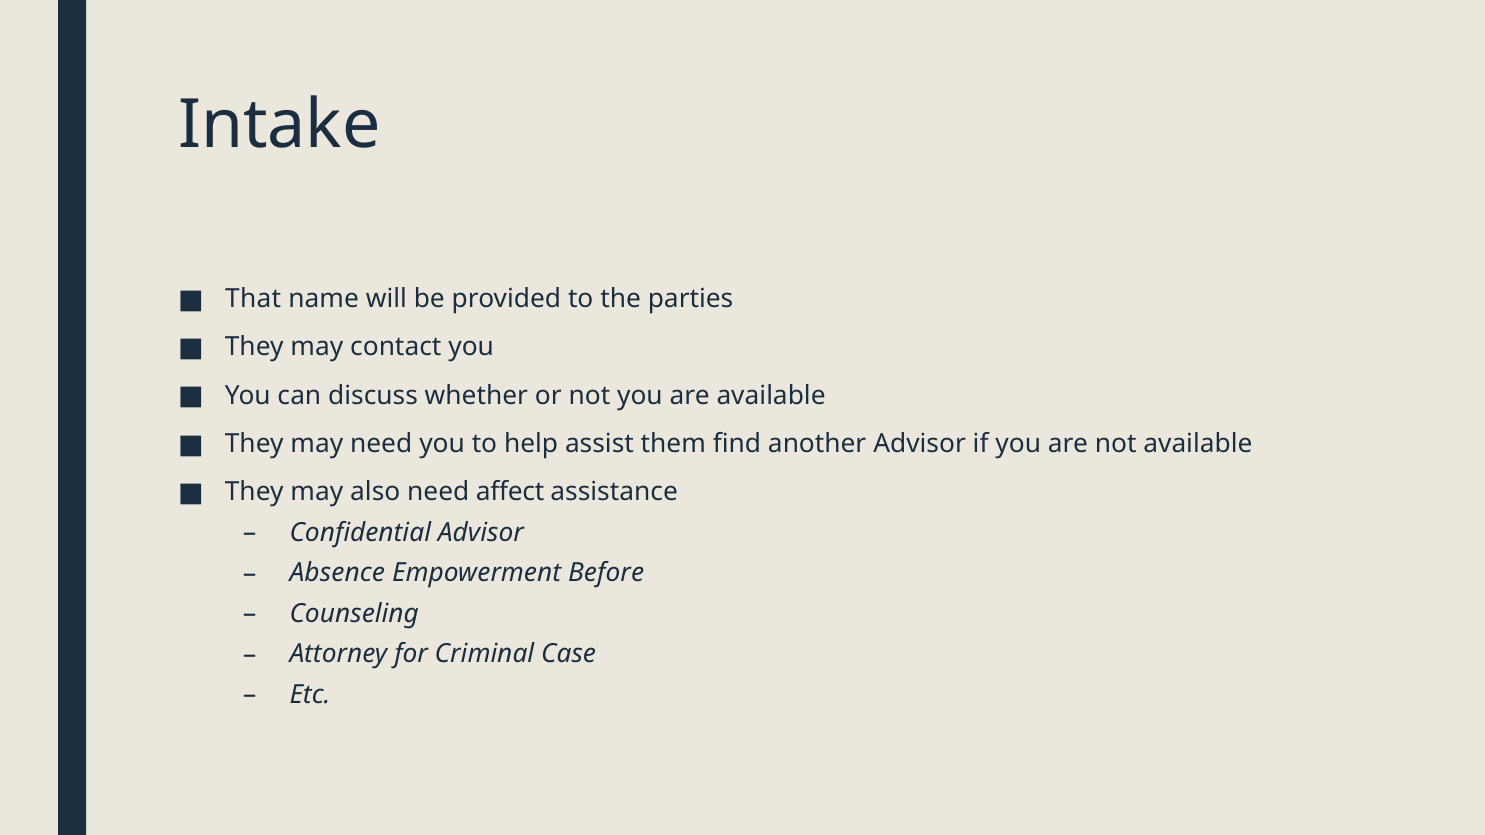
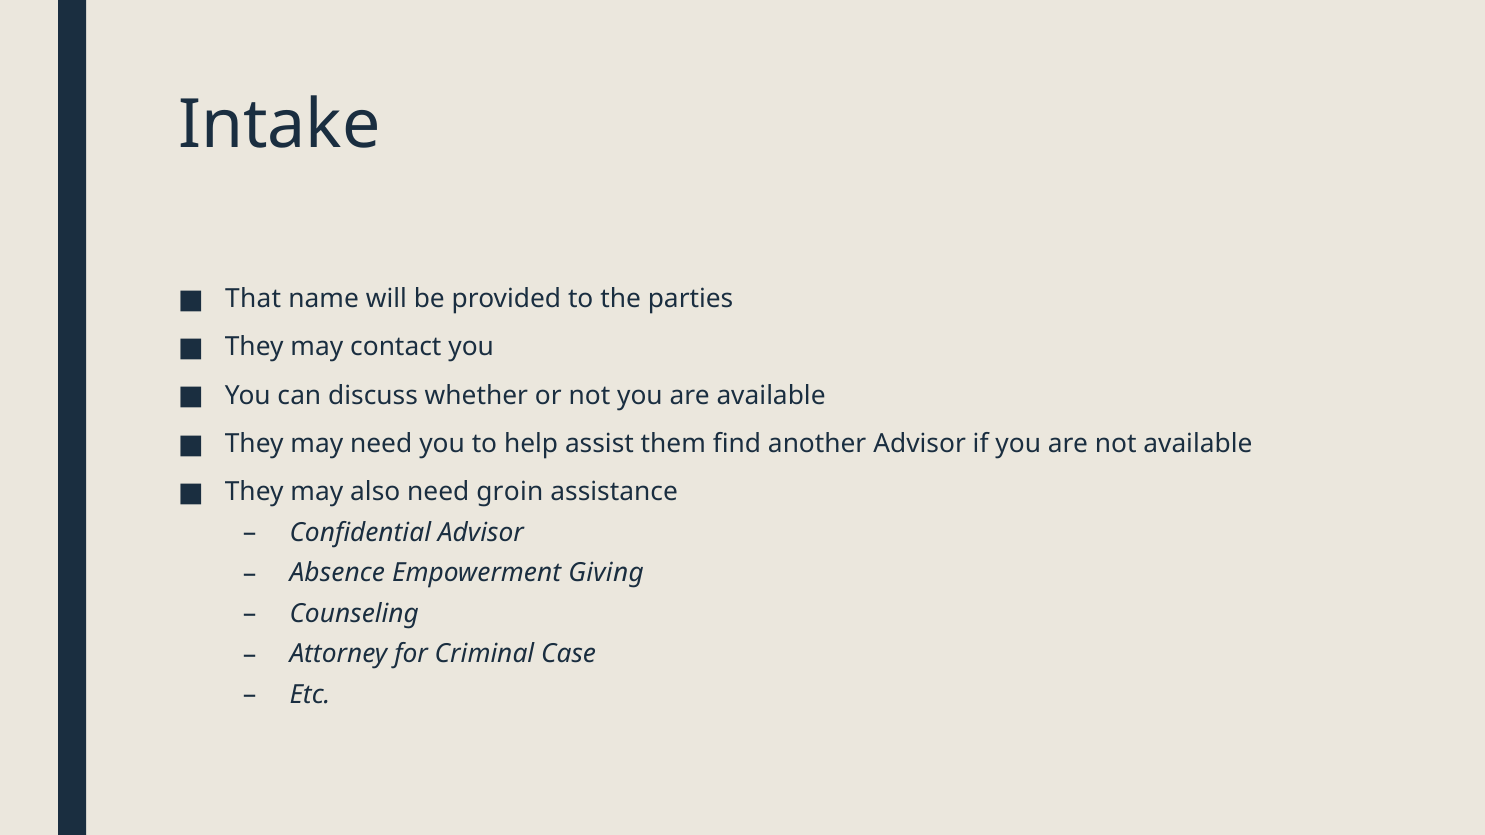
affect: affect -> groin
Before: Before -> Giving
